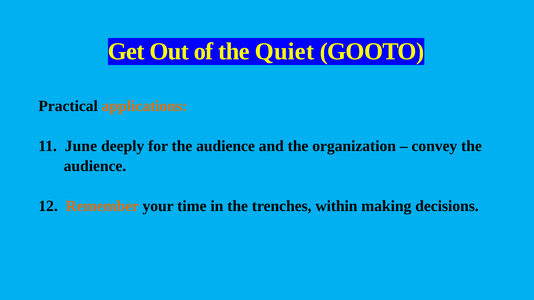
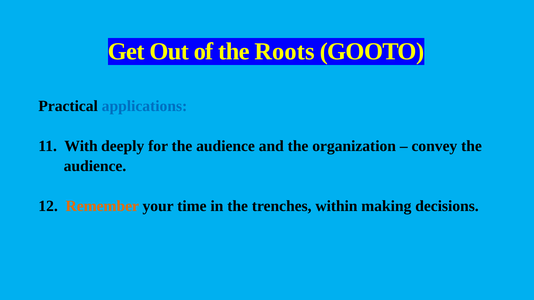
Quiet: Quiet -> Roots
applications colour: orange -> blue
June: June -> With
